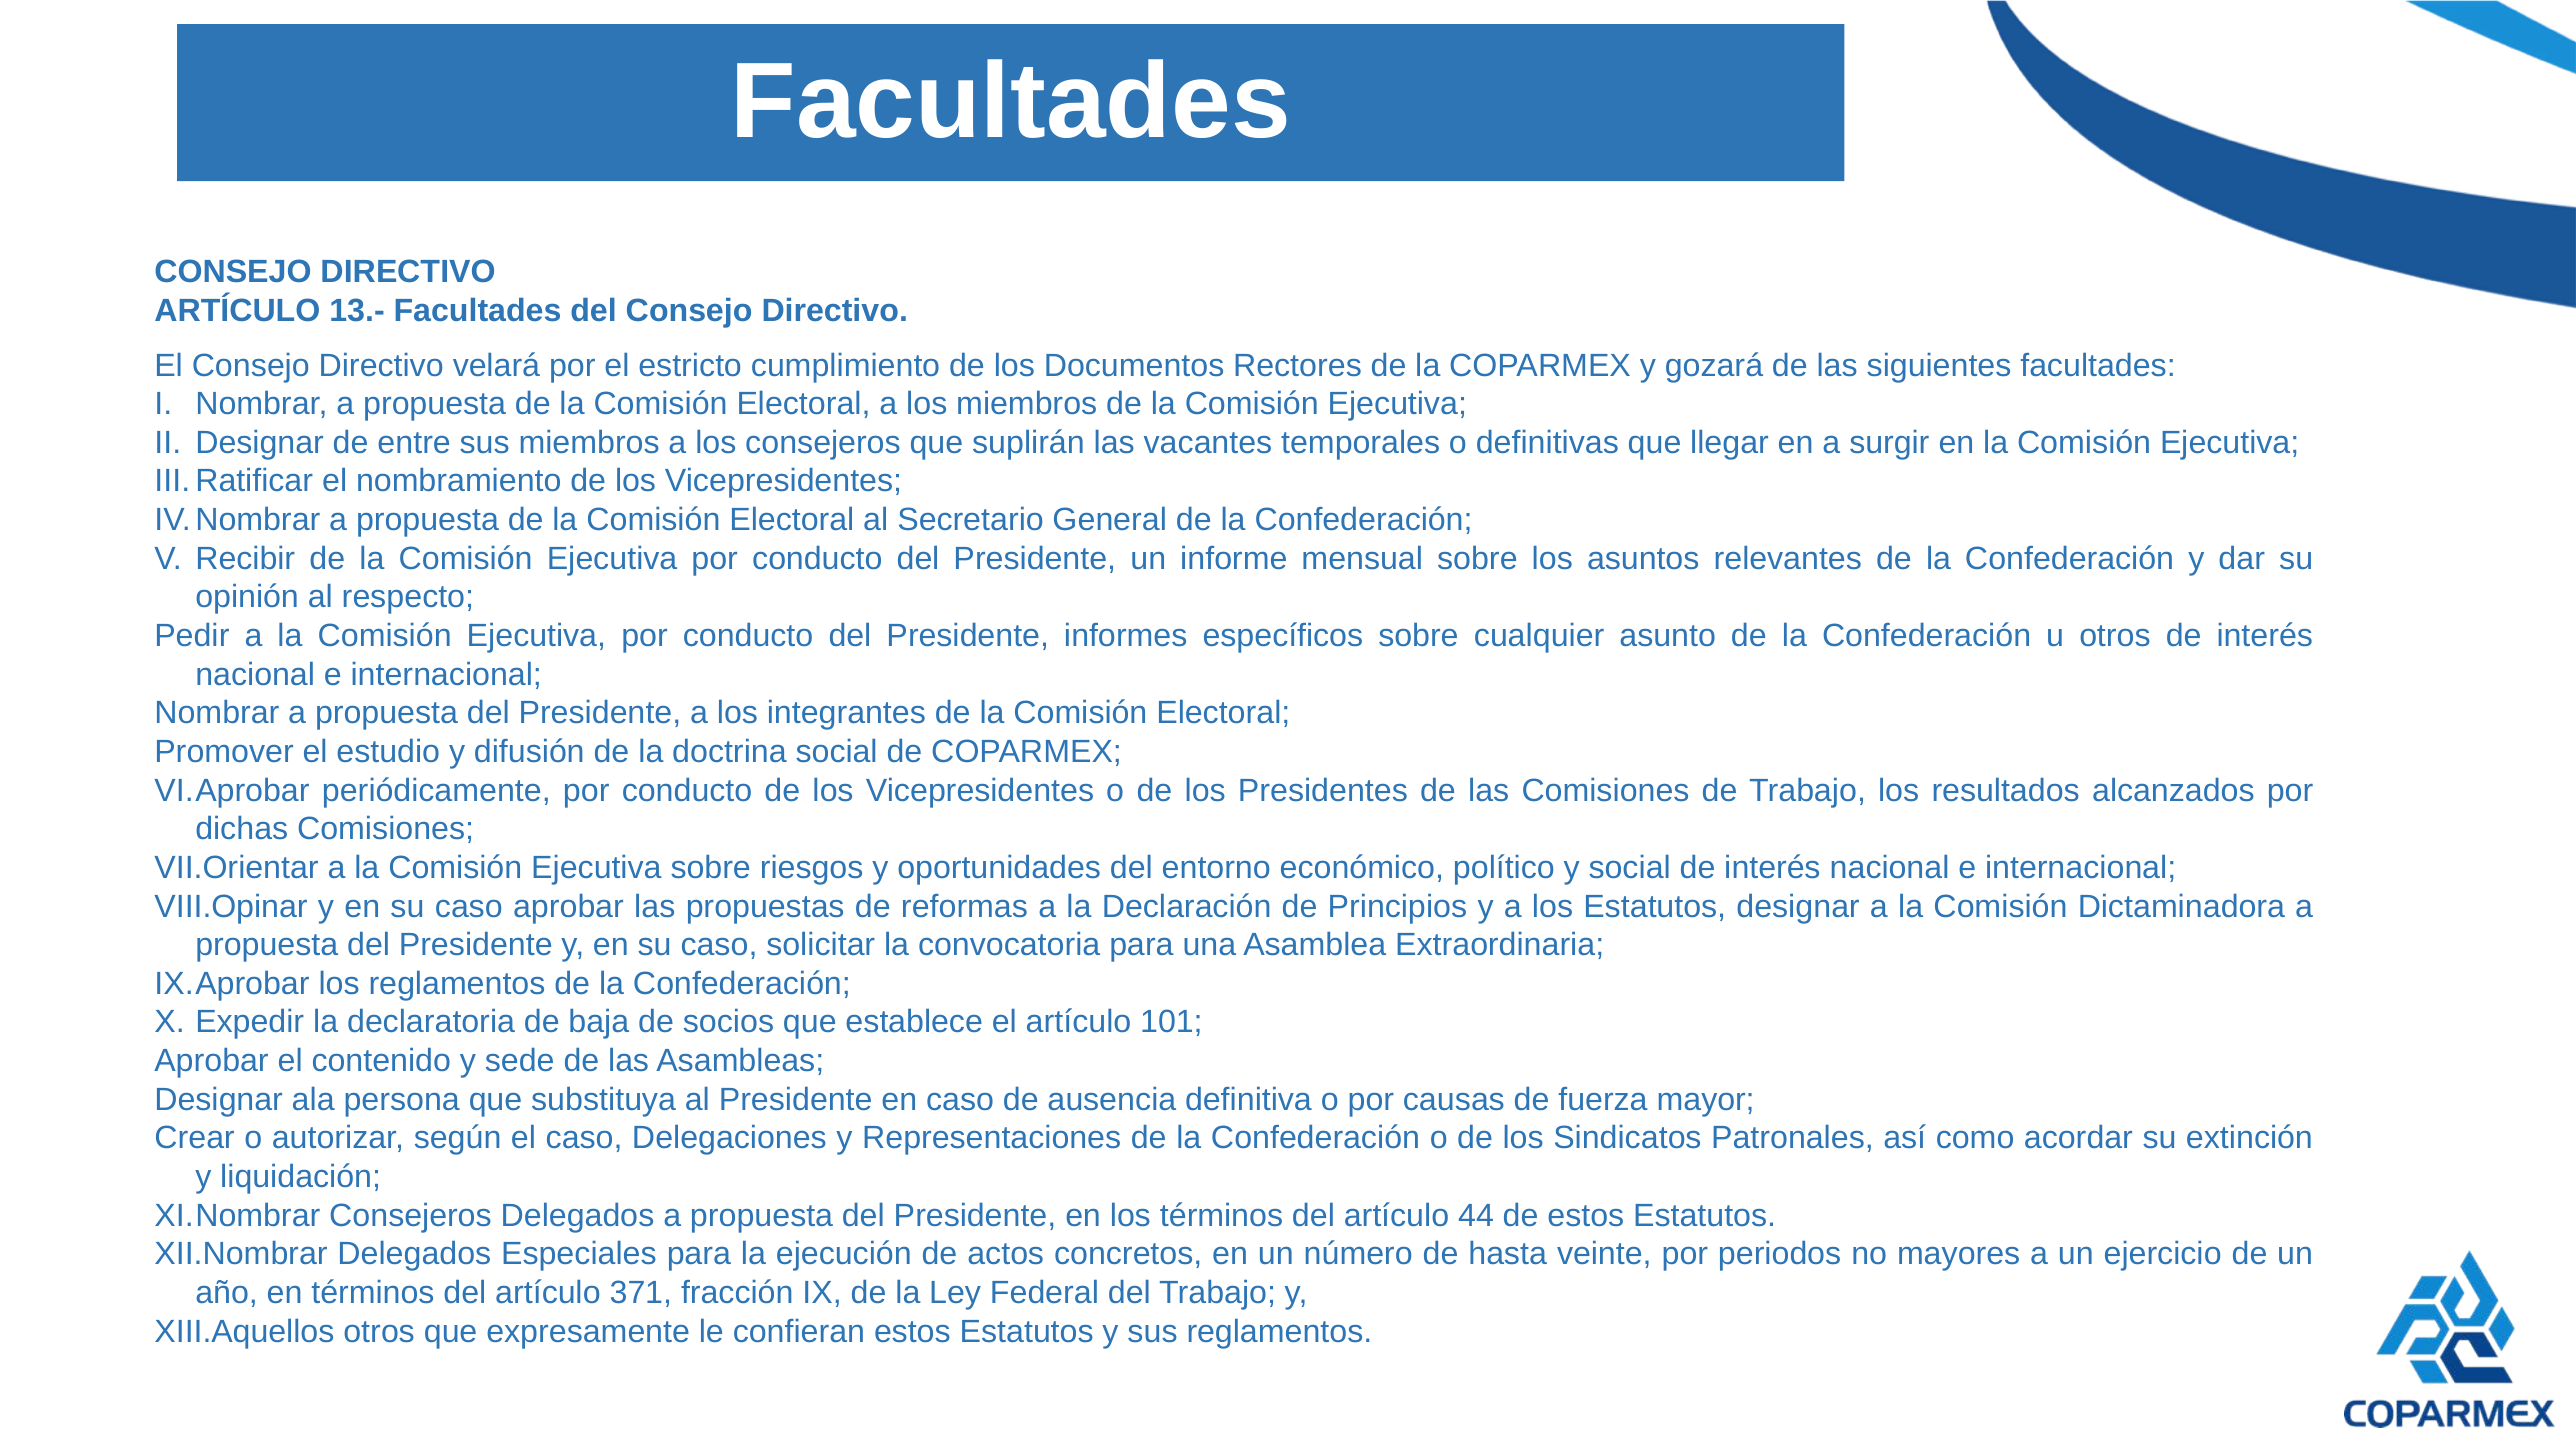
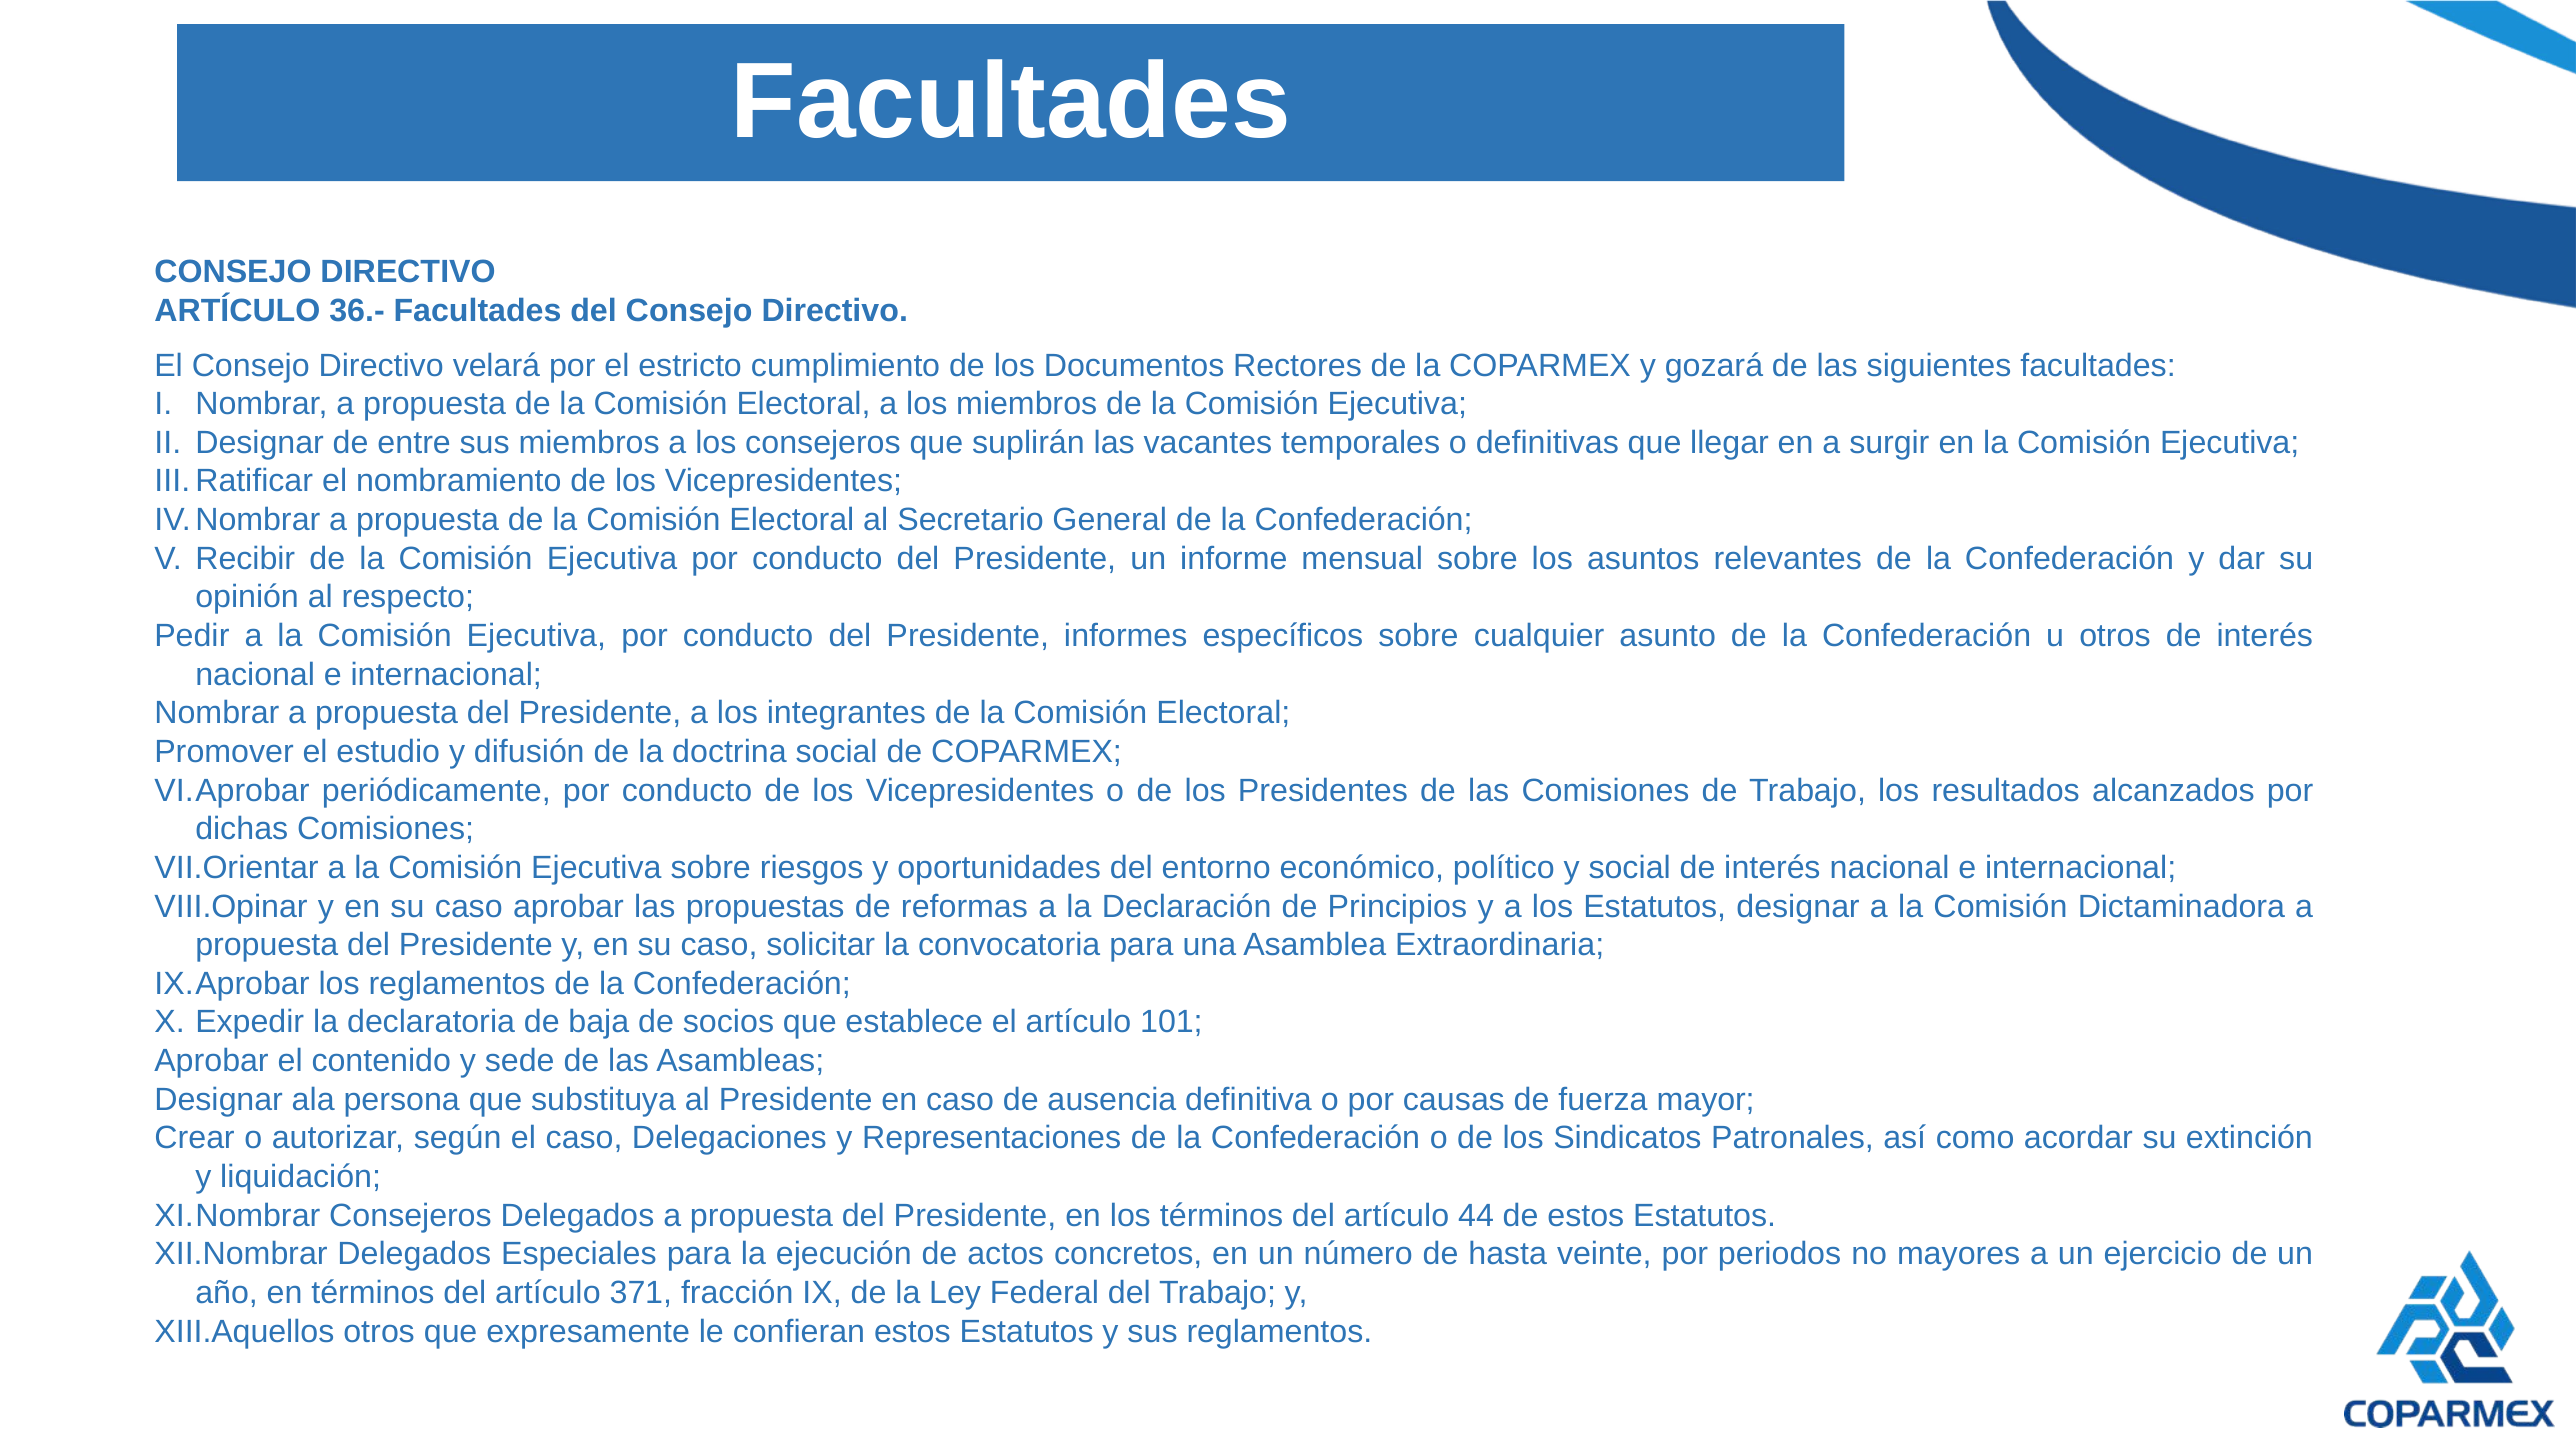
13.-: 13.- -> 36.-
